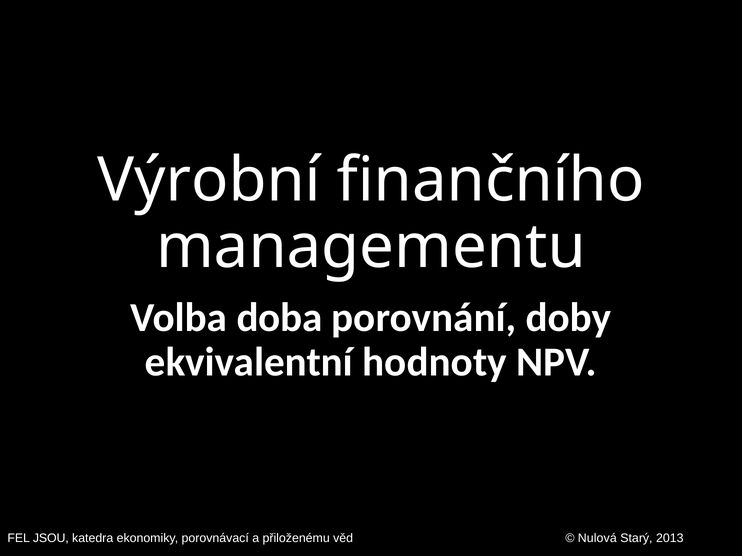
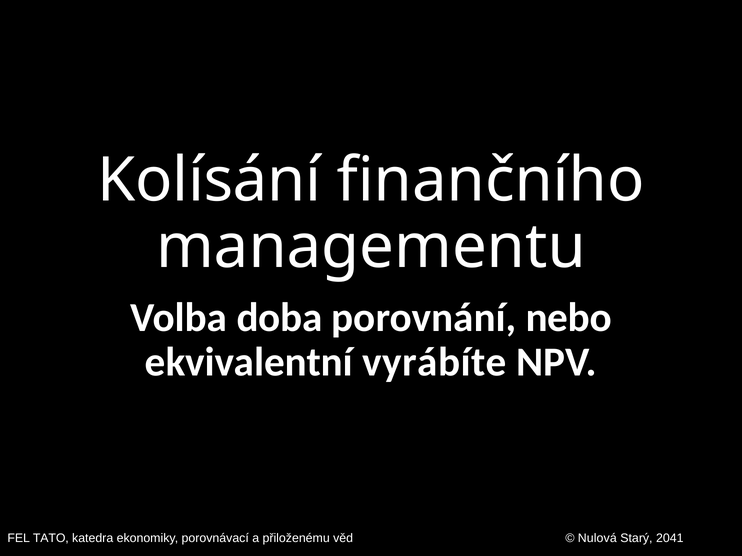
Výrobní: Výrobní -> Kolísání
doby: doby -> nebo
hodnoty: hodnoty -> vyrábíte
JSOU: JSOU -> TATO
2013: 2013 -> 2041
